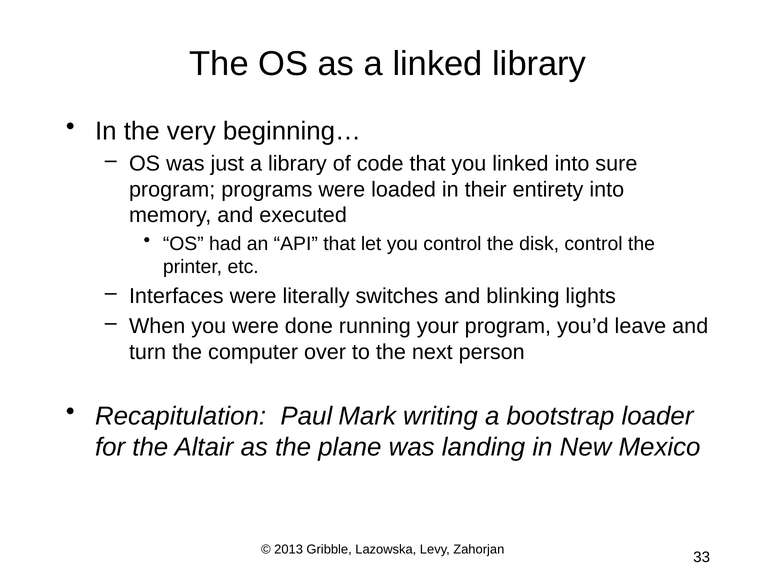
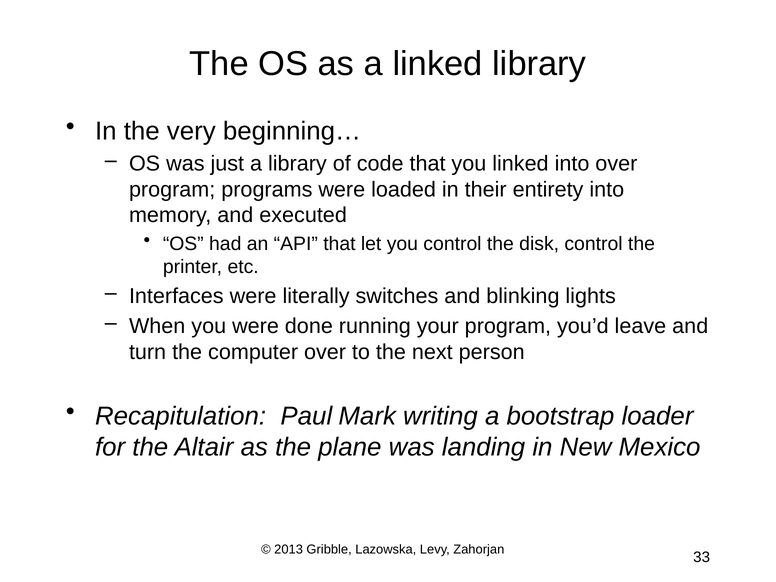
into sure: sure -> over
